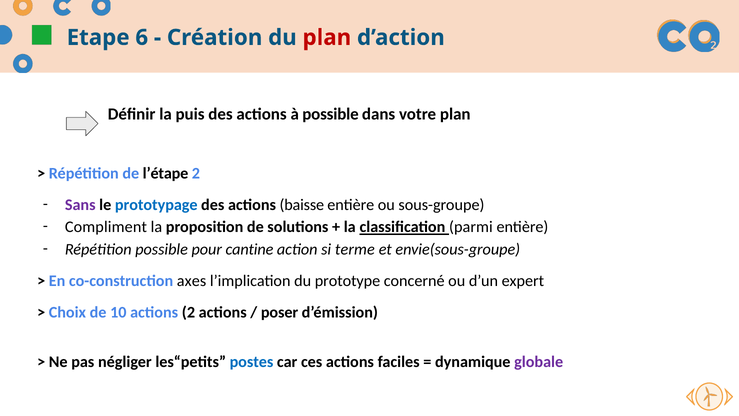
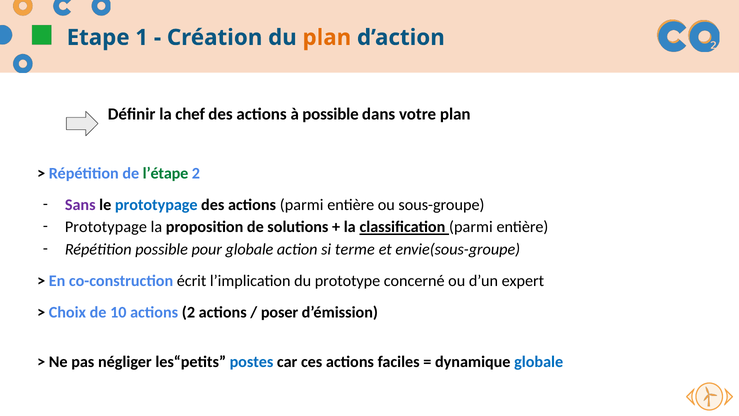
6: 6 -> 1
plan at (327, 37) colour: red -> orange
puis: puis -> chef
l’étape colour: black -> green
actions baisse: baisse -> parmi
Compliment at (106, 227): Compliment -> Prototypage
pour cantine: cantine -> globale
axes: axes -> écrit
globale at (539, 362) colour: purple -> blue
